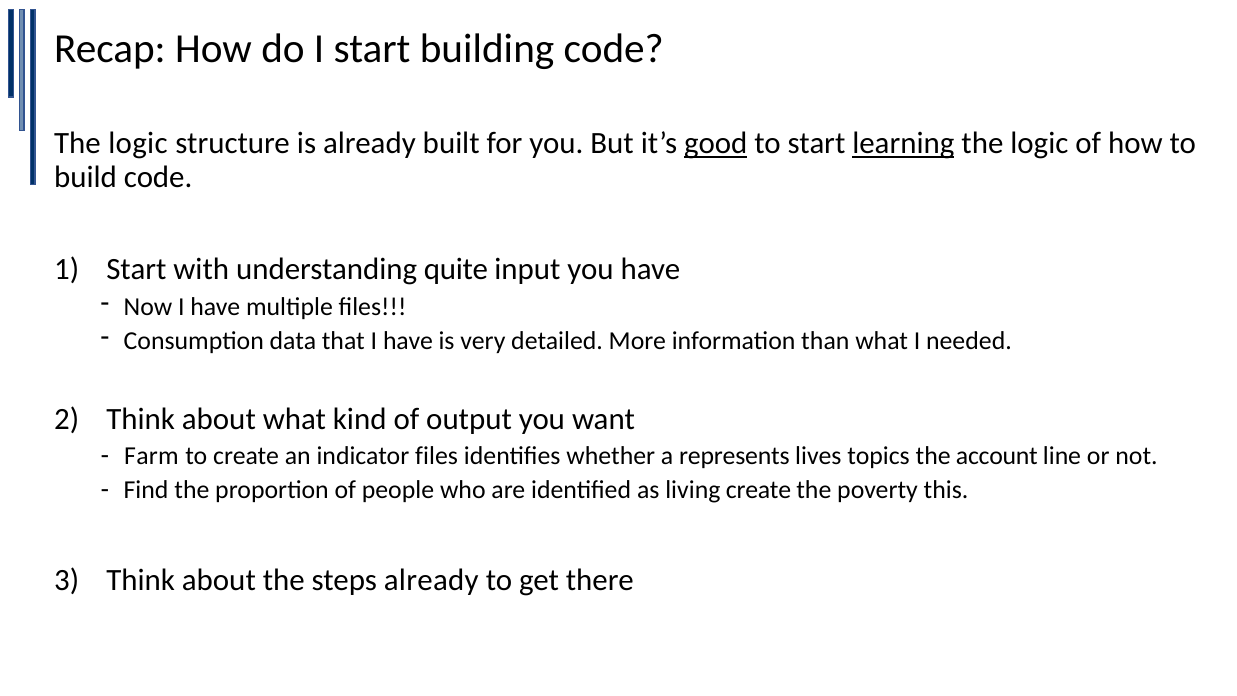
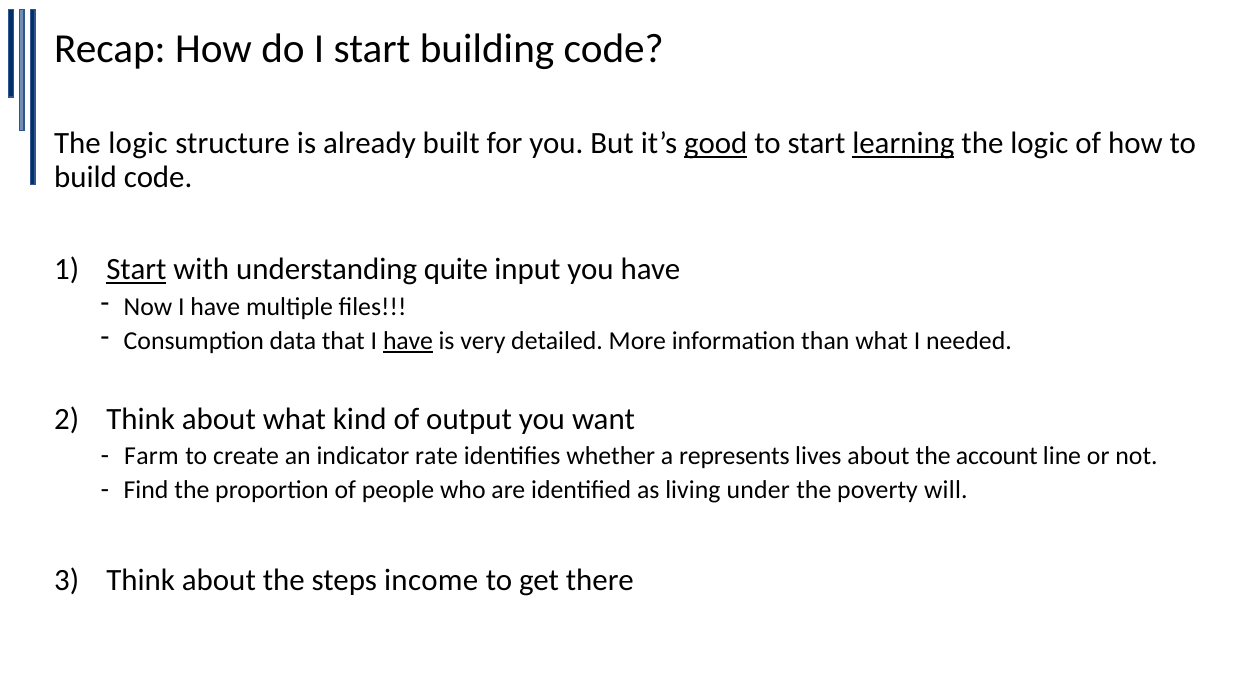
Start at (136, 270) underline: none -> present
have at (408, 341) underline: none -> present
indicator files: files -> rate
lives topics: topics -> about
living create: create -> under
this: this -> will
steps already: already -> income
